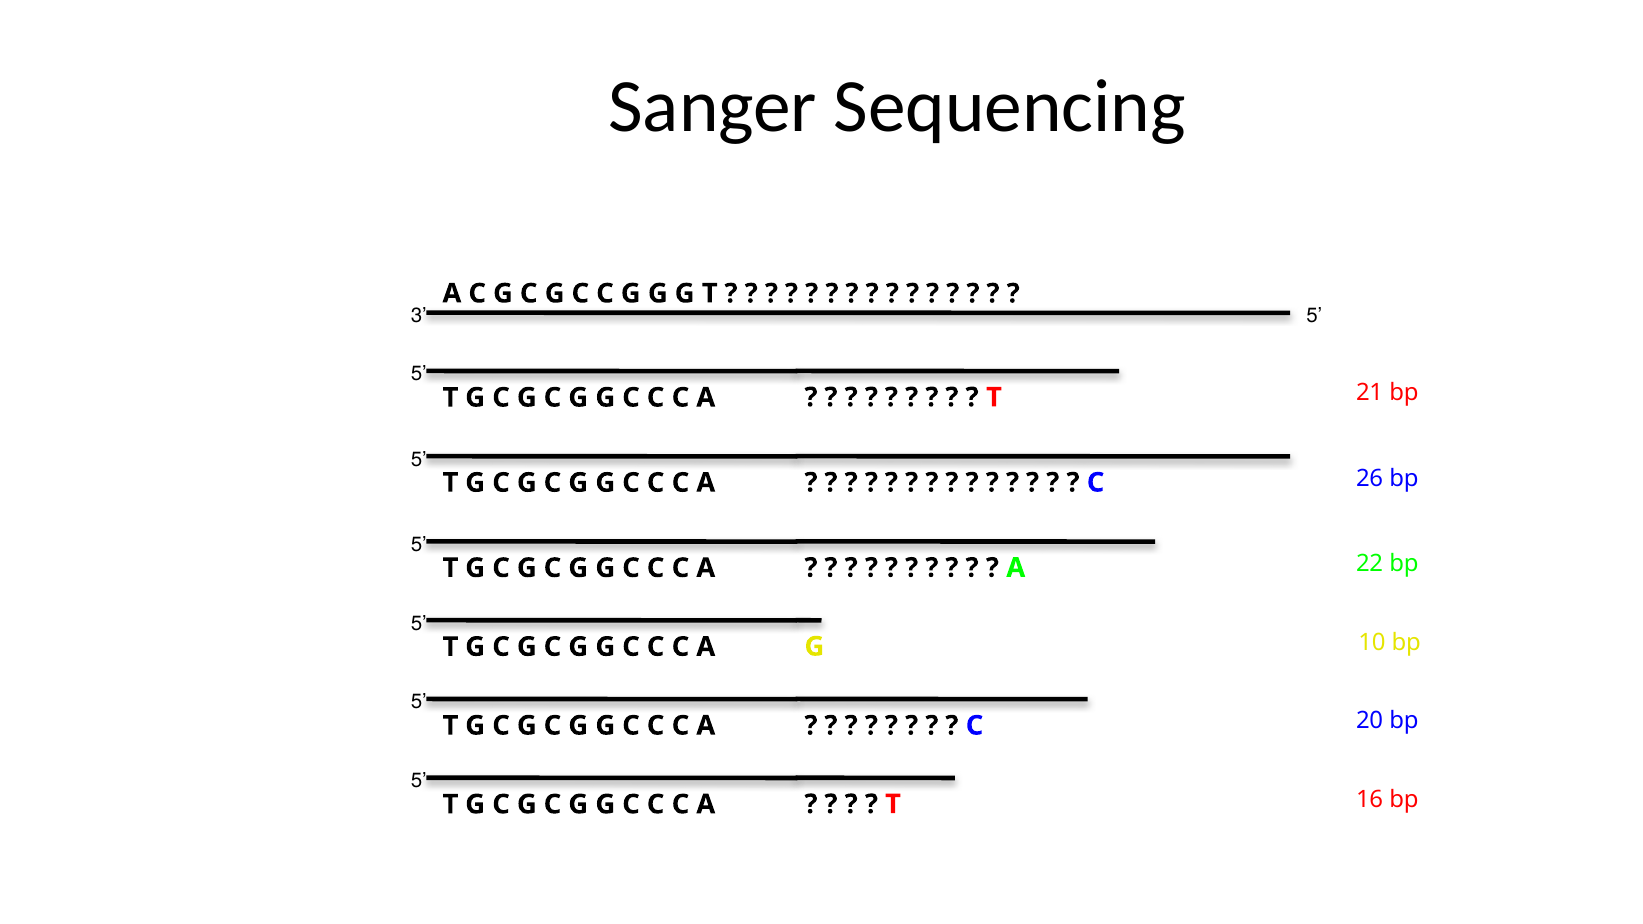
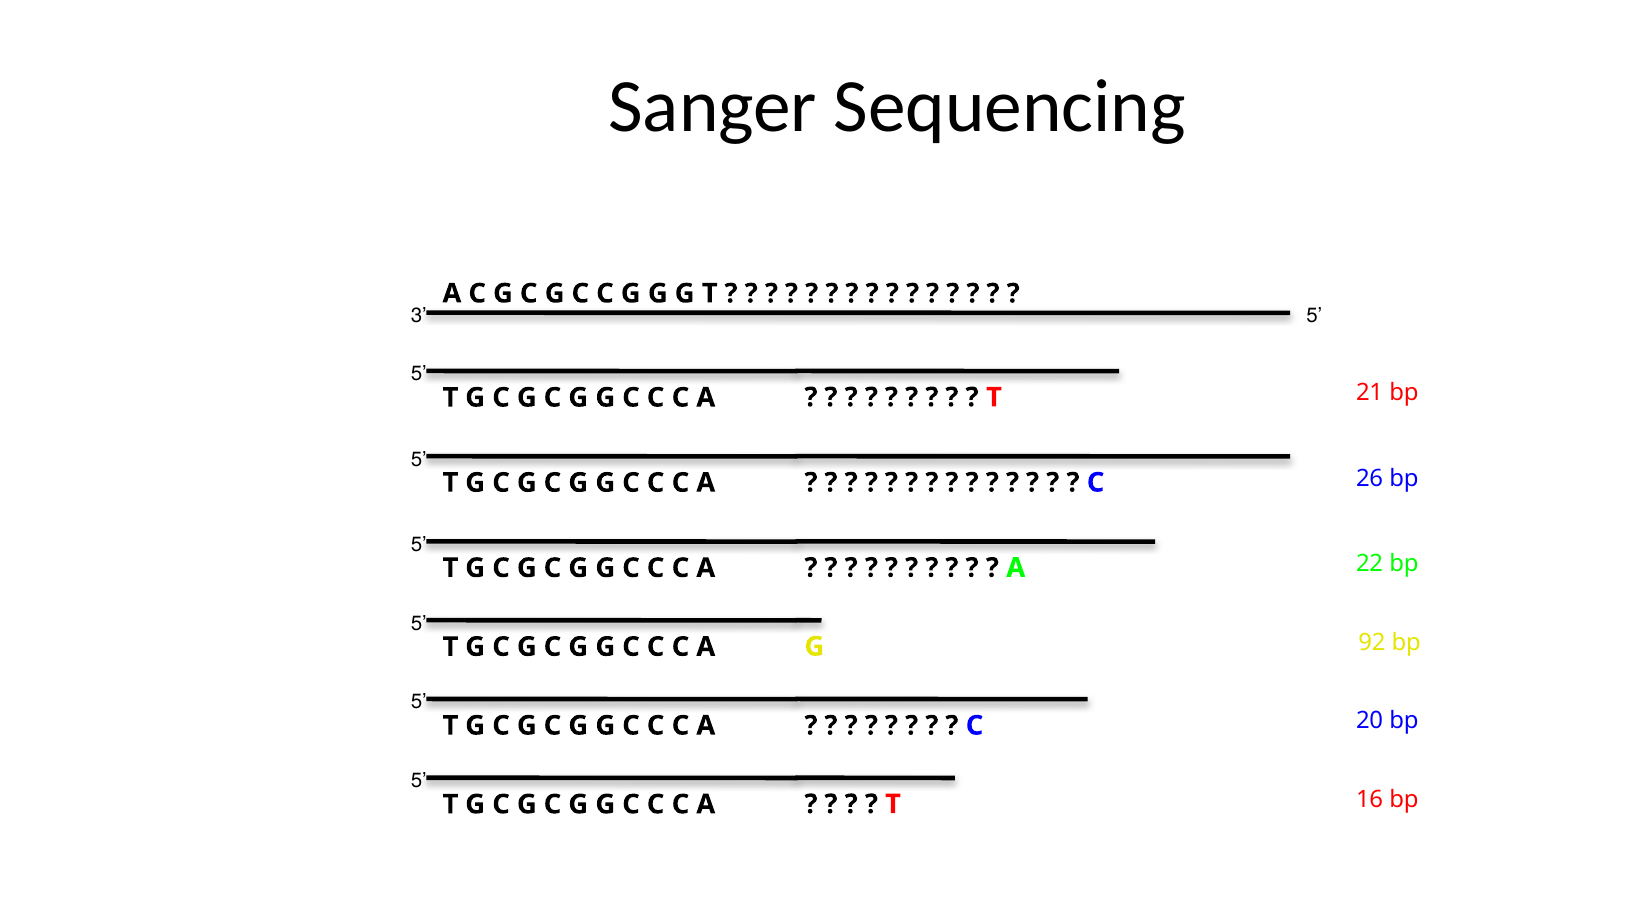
10: 10 -> 92
